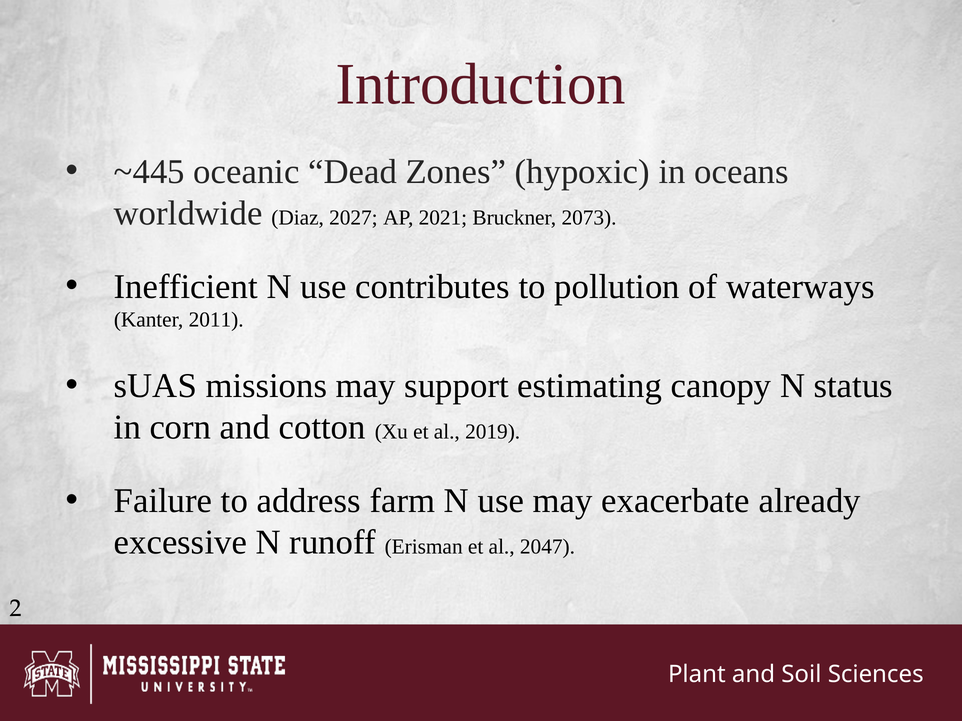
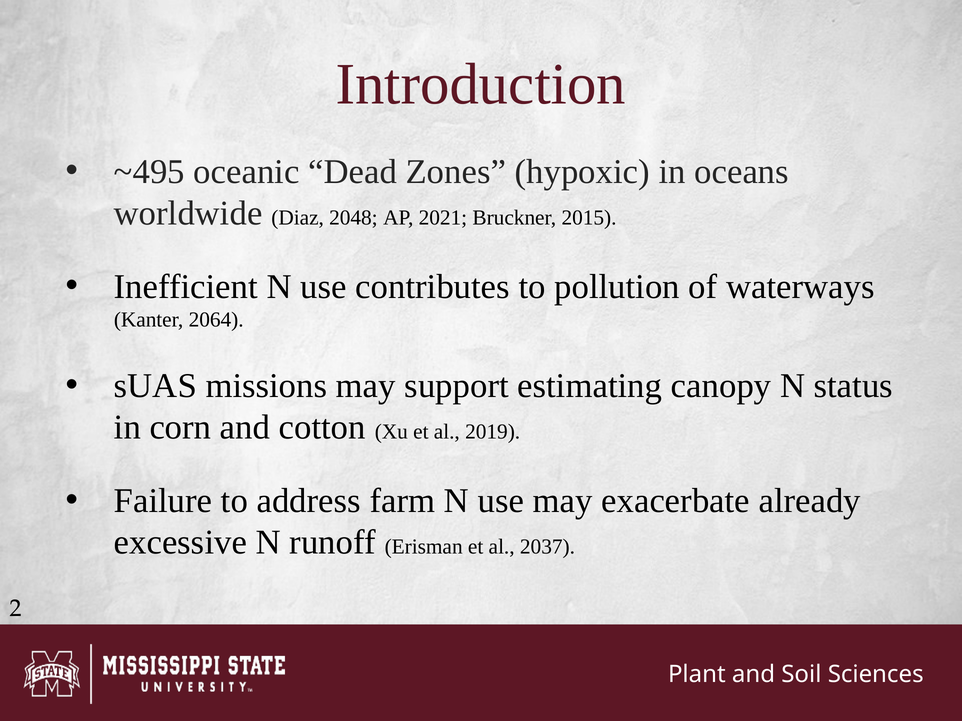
~445: ~445 -> ~495
2027: 2027 -> 2048
2073: 2073 -> 2015
2011: 2011 -> 2064
2047: 2047 -> 2037
